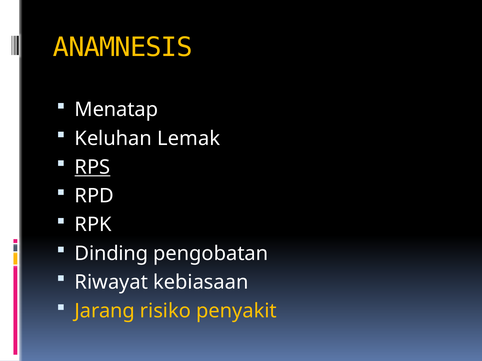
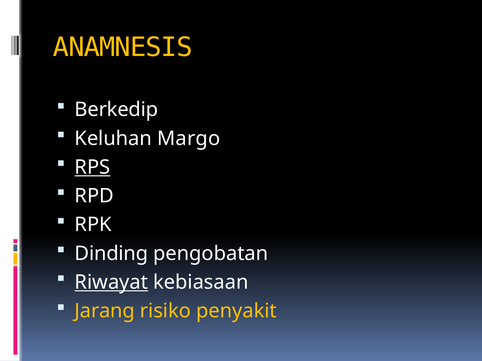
Menatap: Menatap -> Berkedip
Lemak: Lemak -> Margo
Riwayat underline: none -> present
